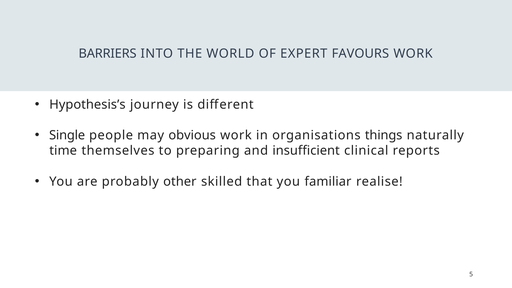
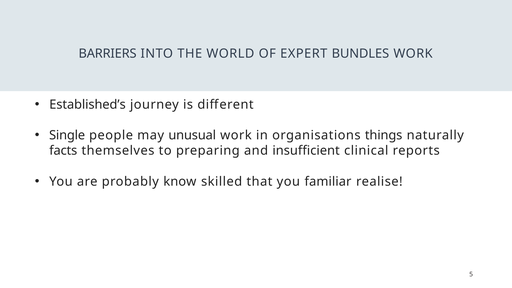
FAVOURS: FAVOURS -> BUNDLES
Hypothesis’s: Hypothesis’s -> Established’s
obvious: obvious -> unusual
time: time -> facts
other: other -> know
